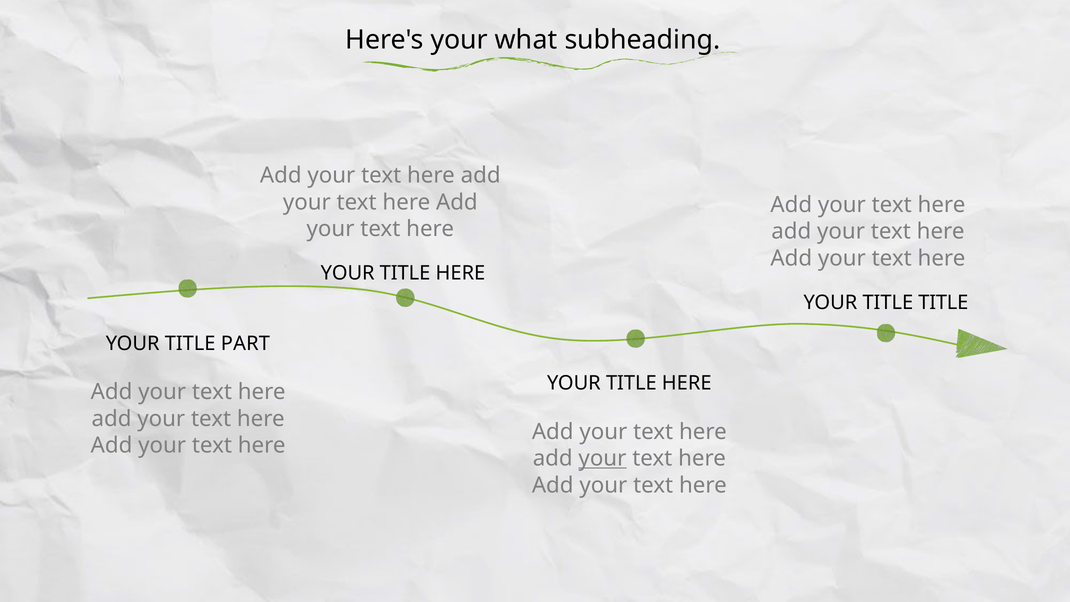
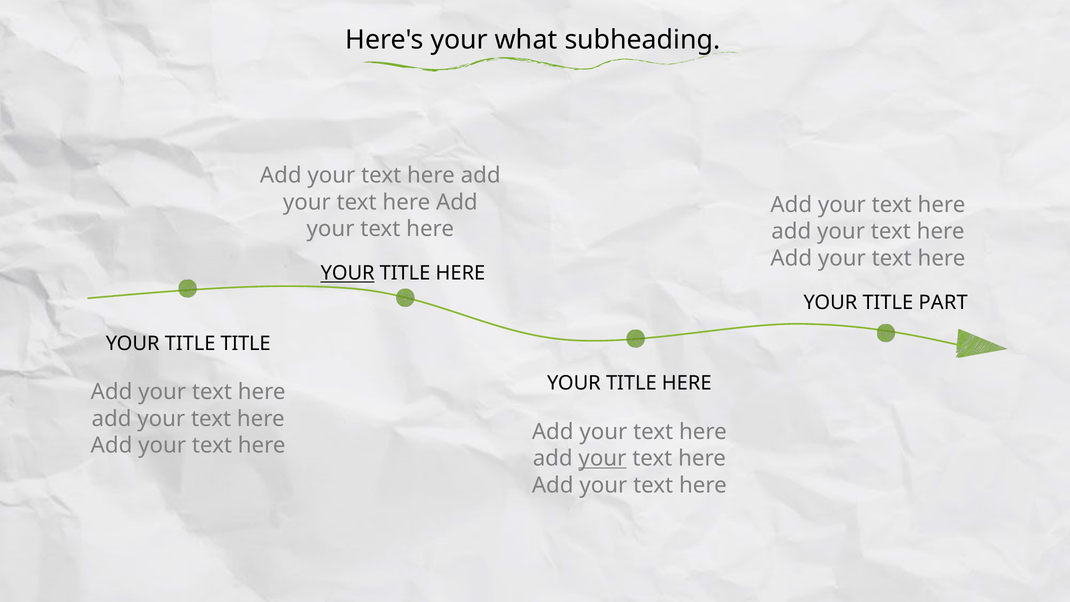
YOUR at (348, 273) underline: none -> present
TITLE TITLE: TITLE -> PART
TITLE PART: PART -> TITLE
